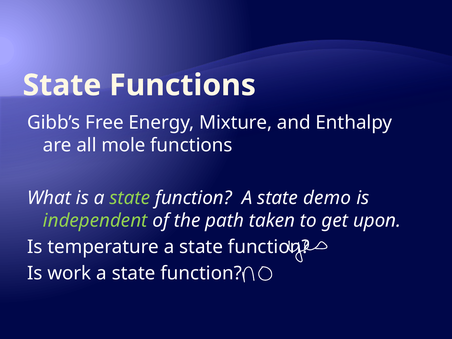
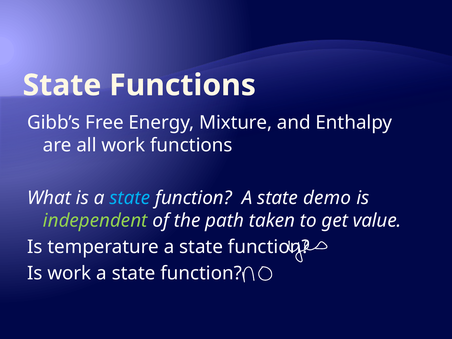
all mole: mole -> work
state at (130, 198) colour: light green -> light blue
upon: upon -> value
